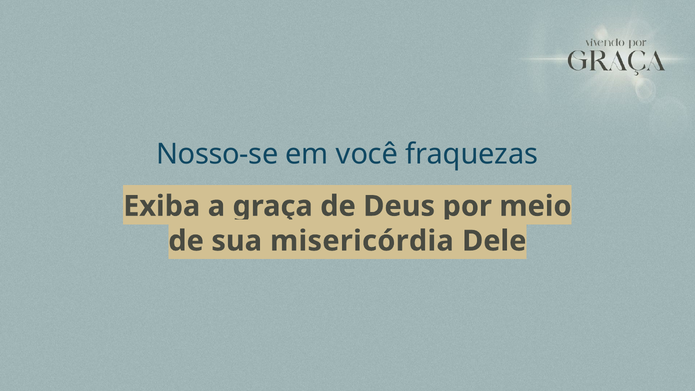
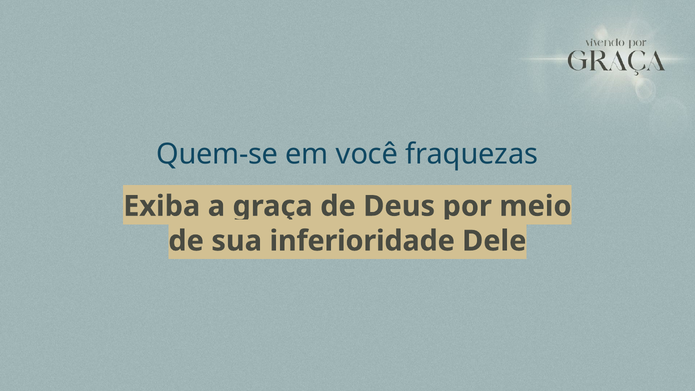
Nosso-se: Nosso-se -> Quem-se
misericórdia: misericórdia -> inferioridade
